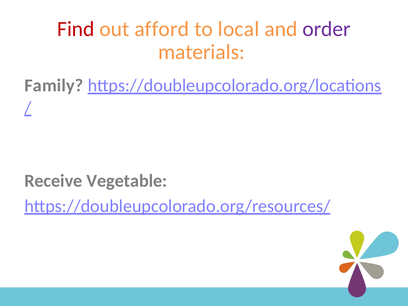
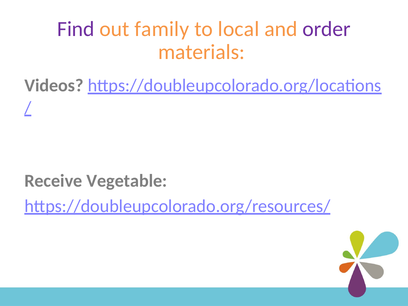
Find colour: red -> purple
afford: afford -> family
Family: Family -> Videos
